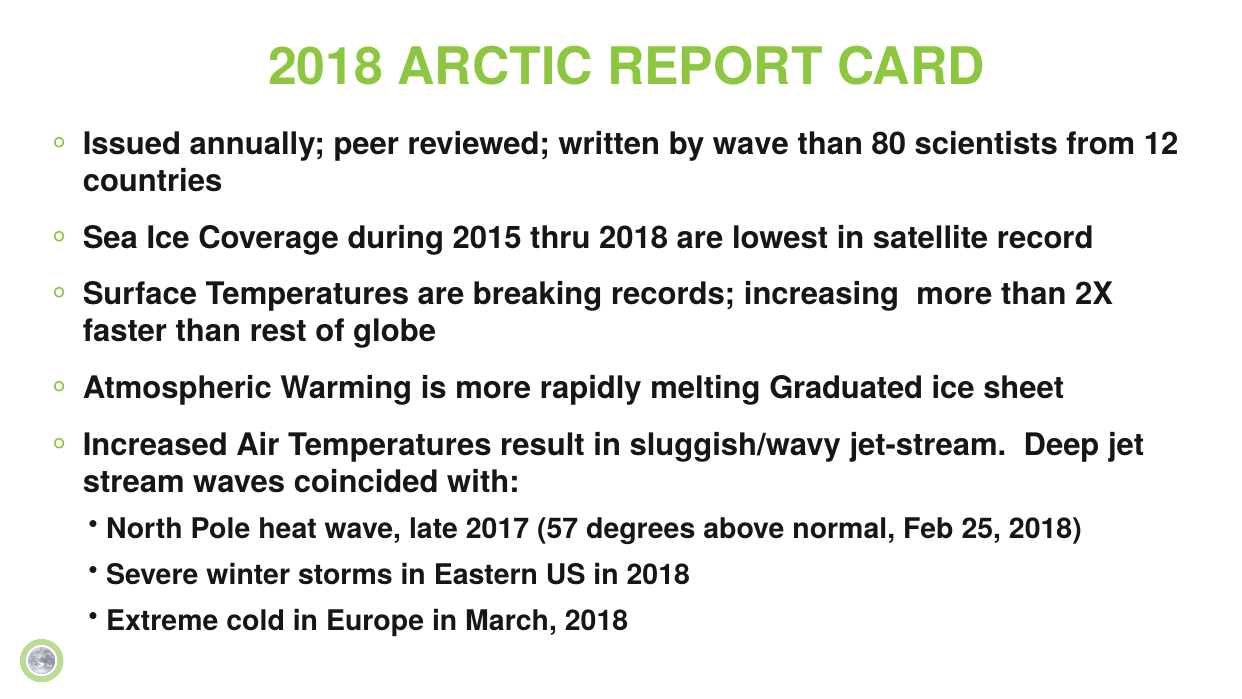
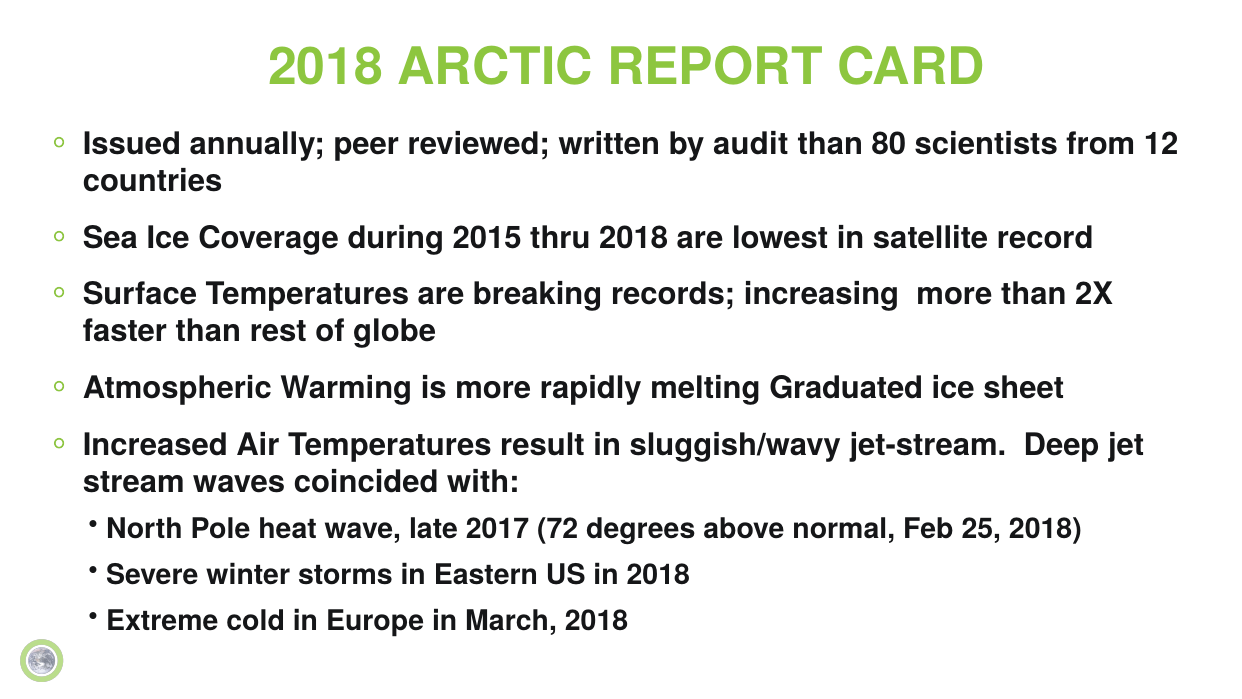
by wave: wave -> audit
57: 57 -> 72
